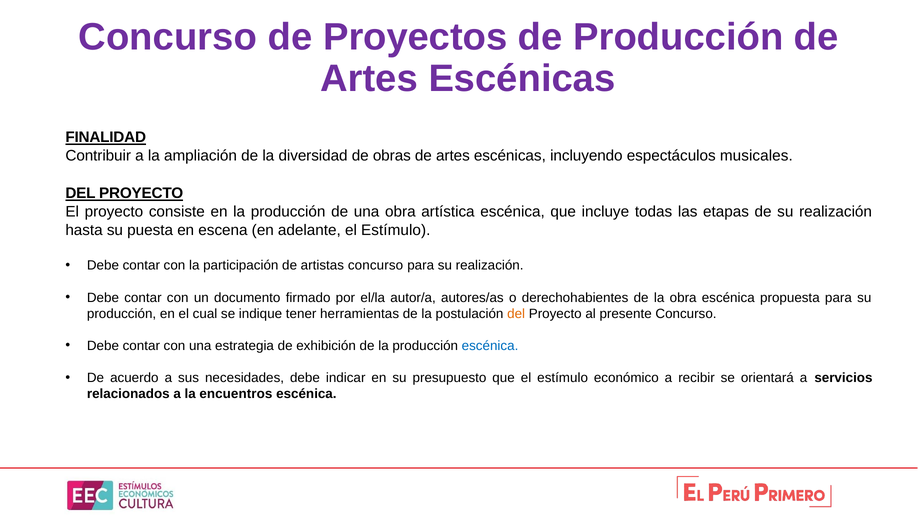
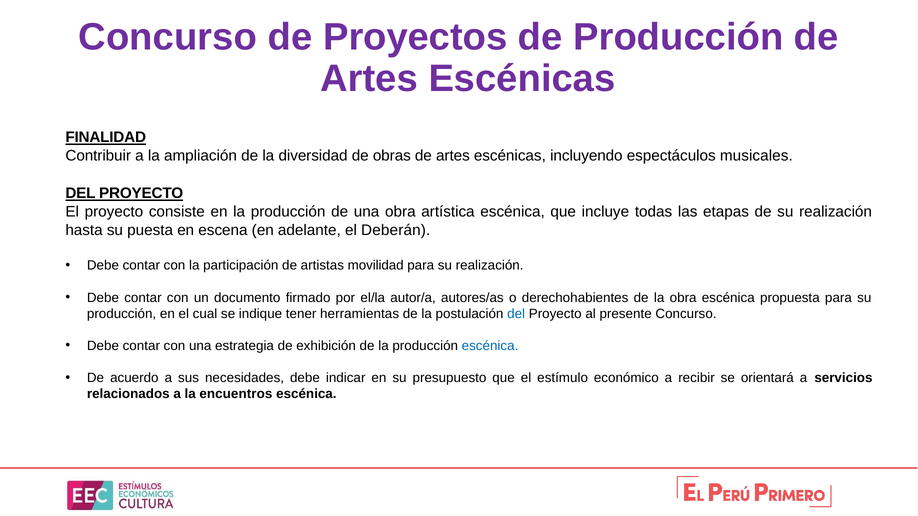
adelante el Estímulo: Estímulo -> Deberán
artistas concurso: concurso -> movilidad
del at (516, 314) colour: orange -> blue
